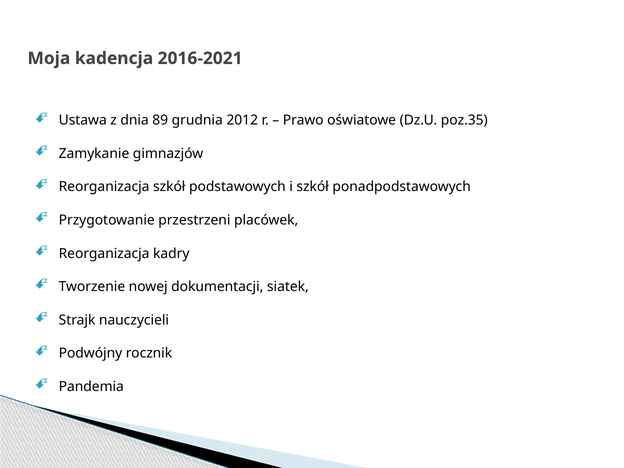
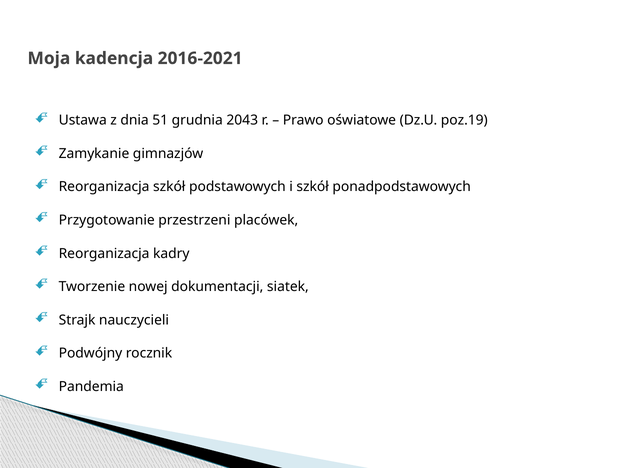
89: 89 -> 51
2012: 2012 -> 2043
poz.35: poz.35 -> poz.19
